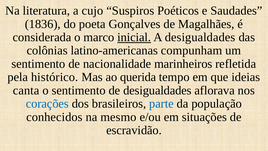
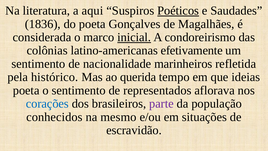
cujo: cujo -> aqui
Poéticos underline: none -> present
A desigualdades: desigualdades -> condoreirismo
compunham: compunham -> efetivamente
canta at (26, 90): canta -> poeta
de desigualdades: desigualdades -> representados
parte colour: blue -> purple
